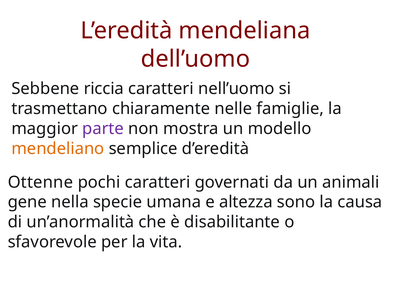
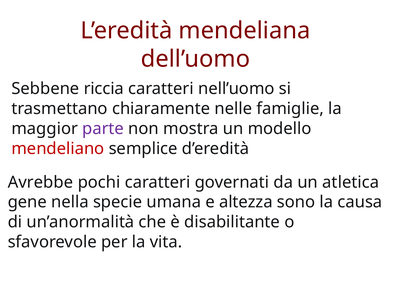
mendeliano colour: orange -> red
Ottenne: Ottenne -> Avrebbe
animali: animali -> atletica
